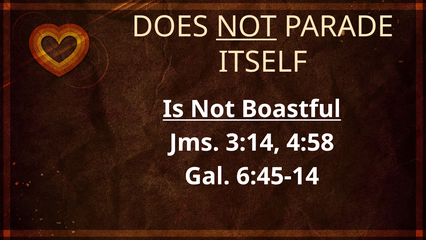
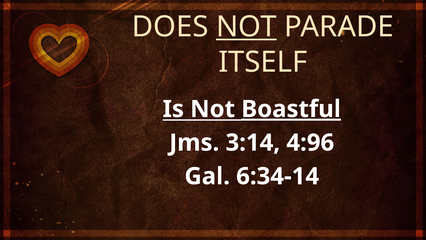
Boastful underline: none -> present
4:58: 4:58 -> 4:96
6:45-14: 6:45-14 -> 6:34-14
